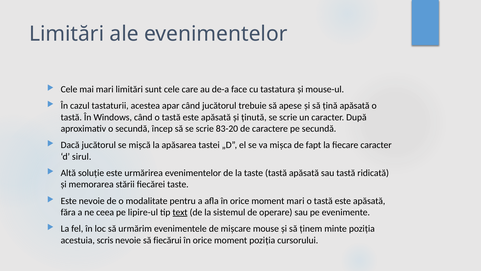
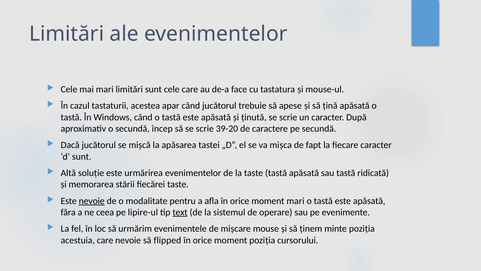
83-20: 83-20 -> 39-20
d sirul: sirul -> sunt
nevoie at (92, 201) underline: none -> present
acestuia scris: scris -> care
fiecărui: fiecărui -> flipped
